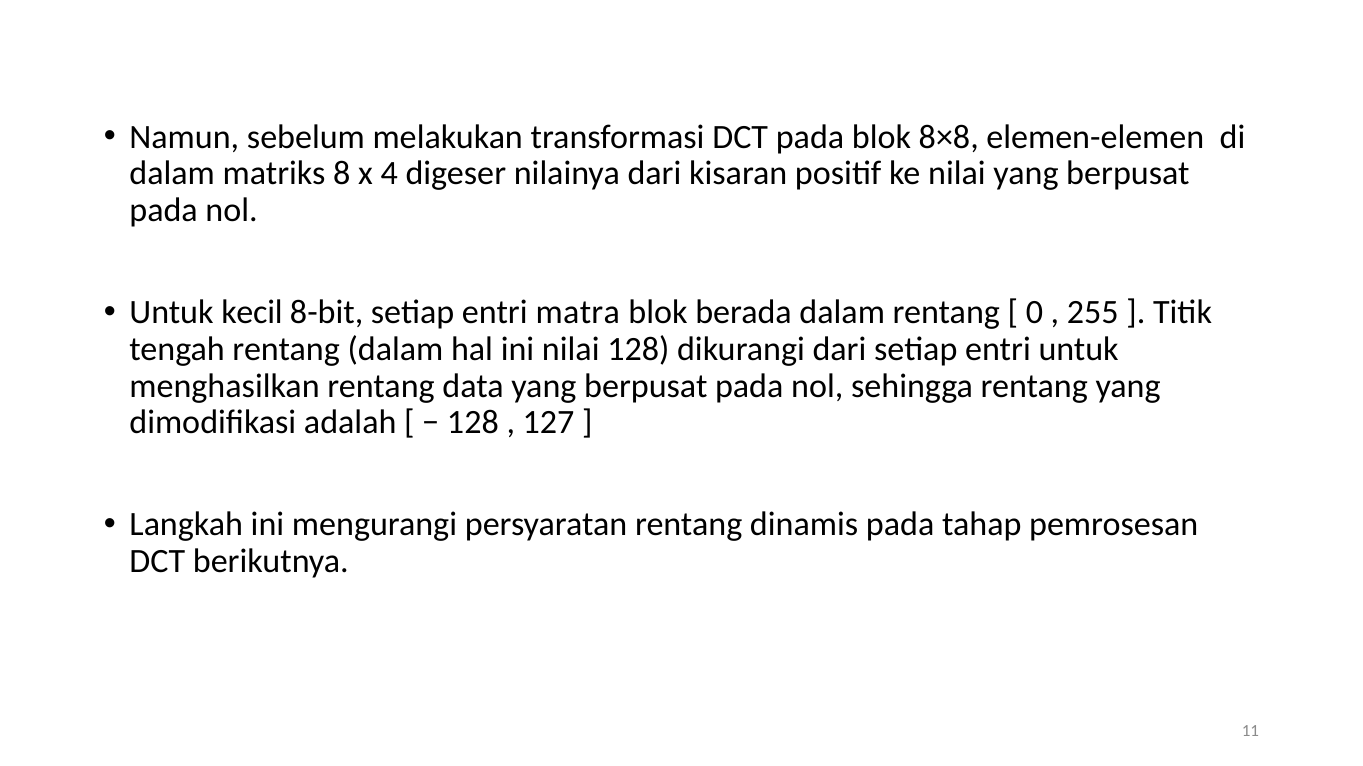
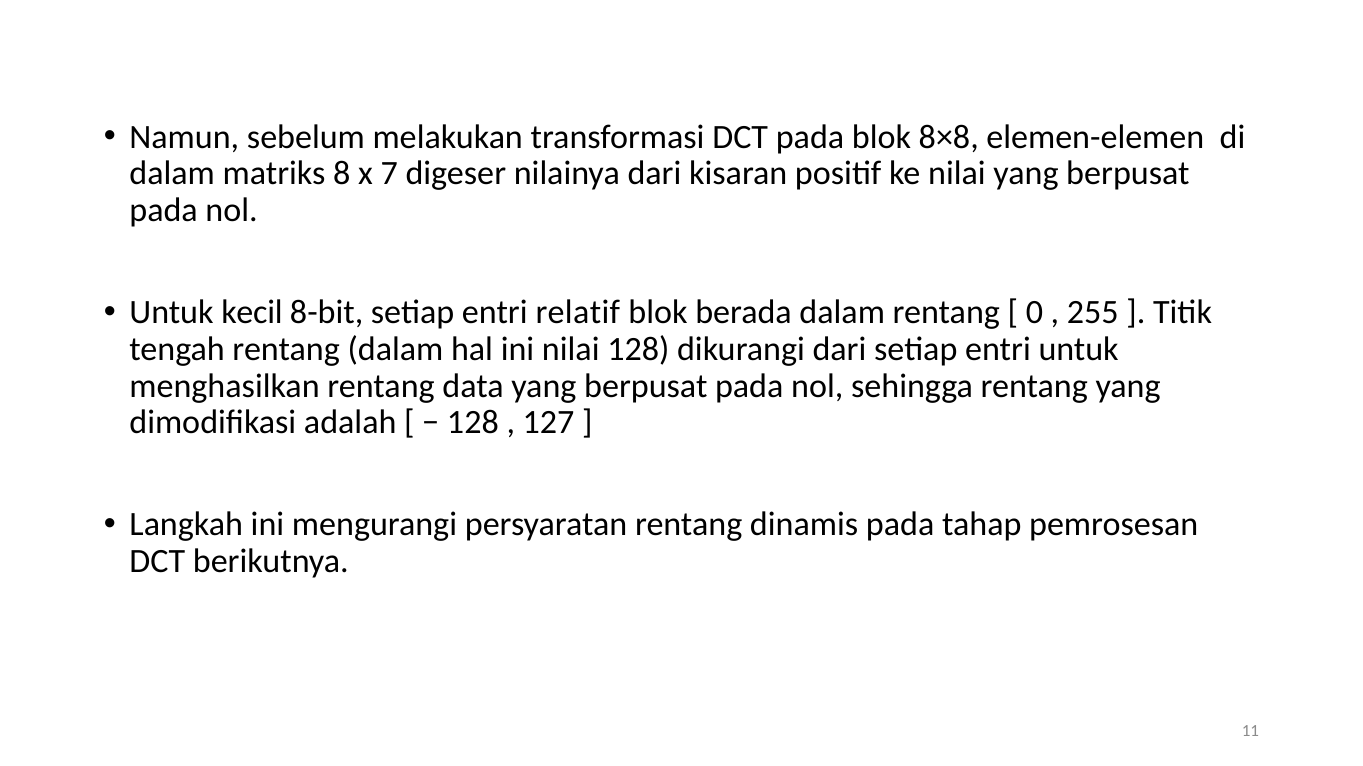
4: 4 -> 7
matra: matra -> relatif
